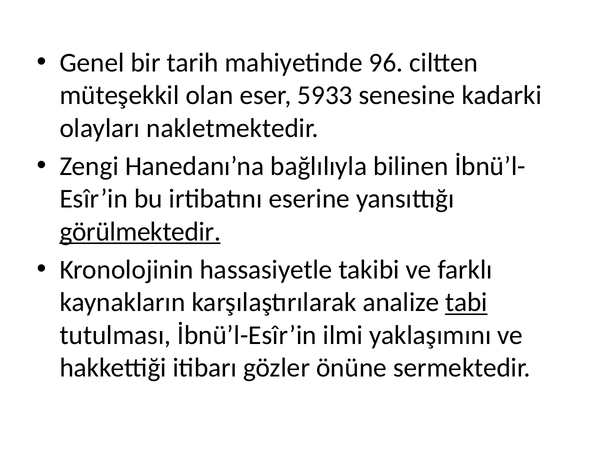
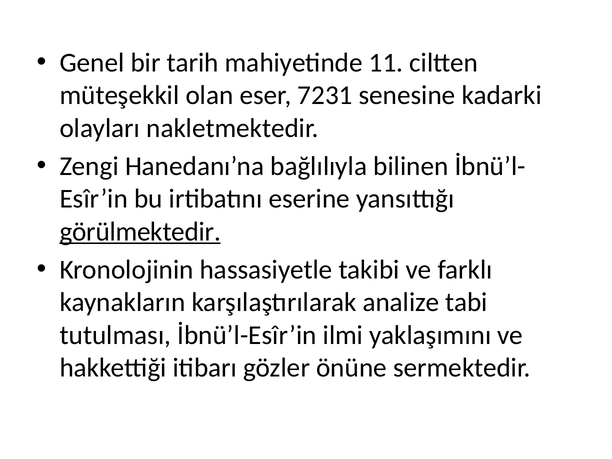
96: 96 -> 11
5933: 5933 -> 7231
tabi underline: present -> none
